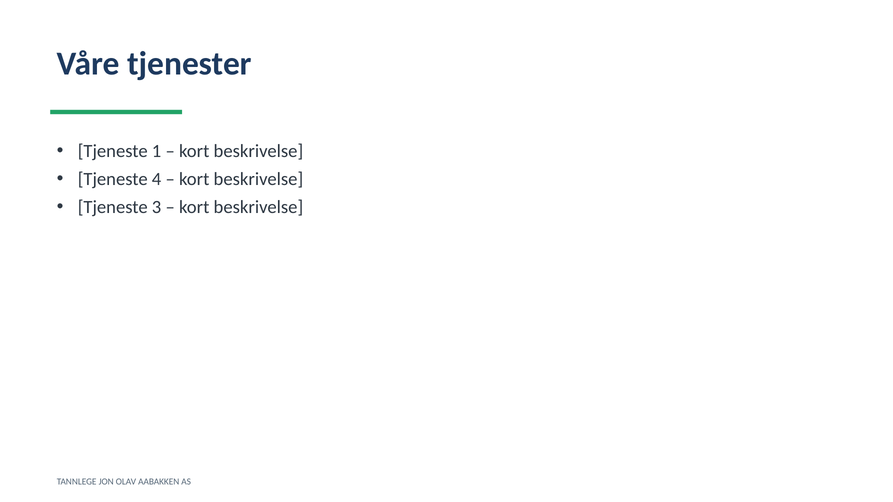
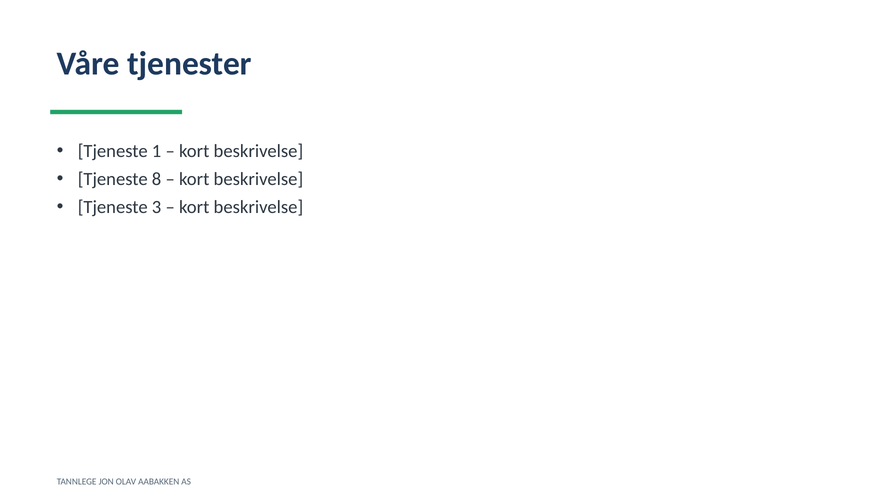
4: 4 -> 8
